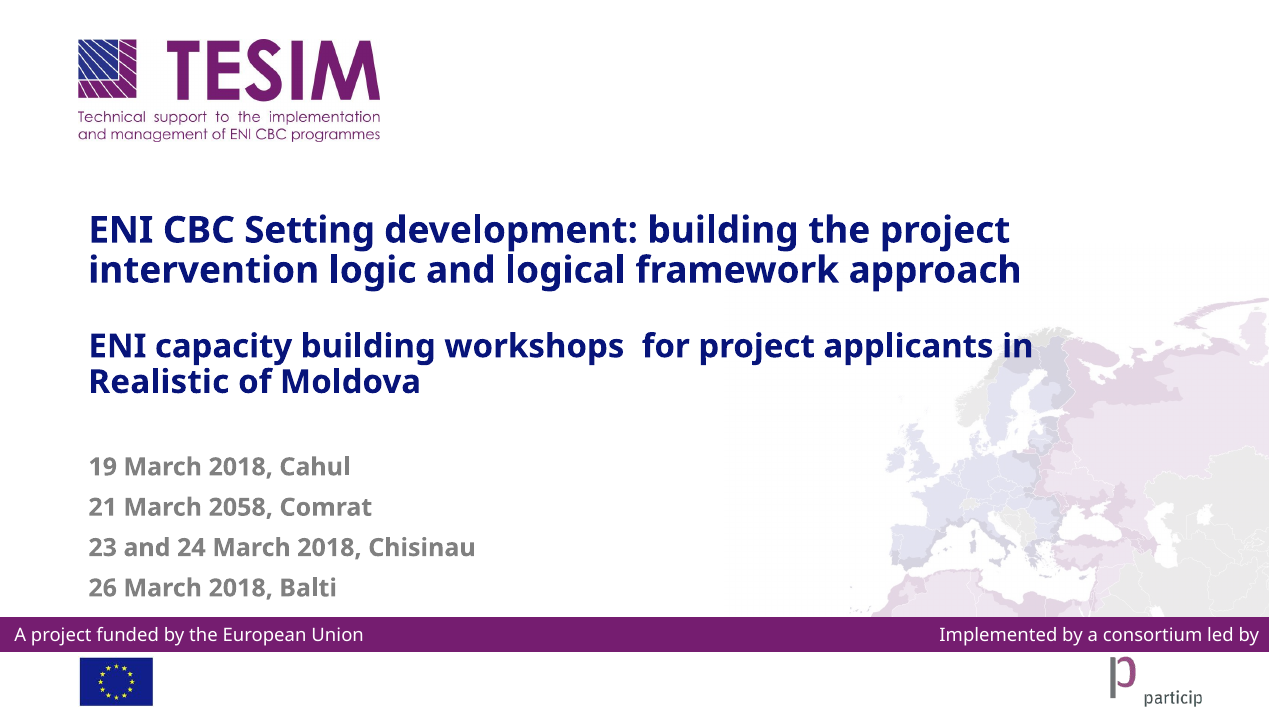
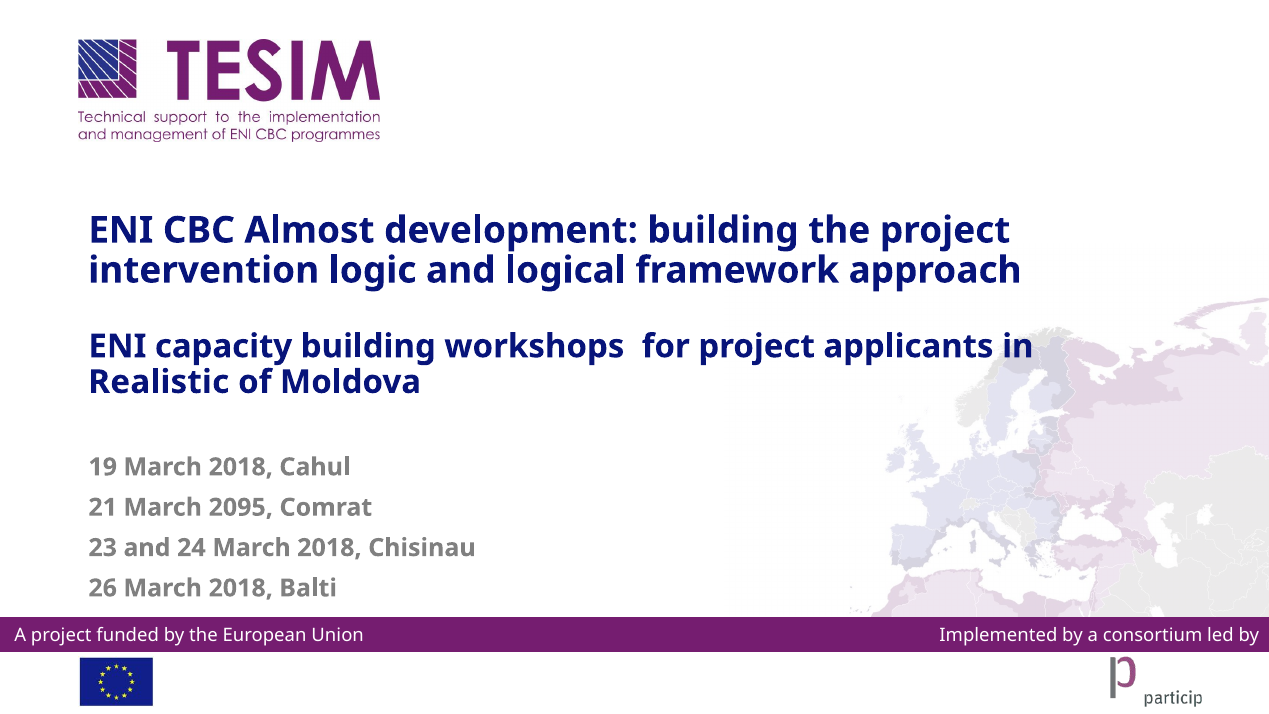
Setting: Setting -> Almost
2058: 2058 -> 2095
